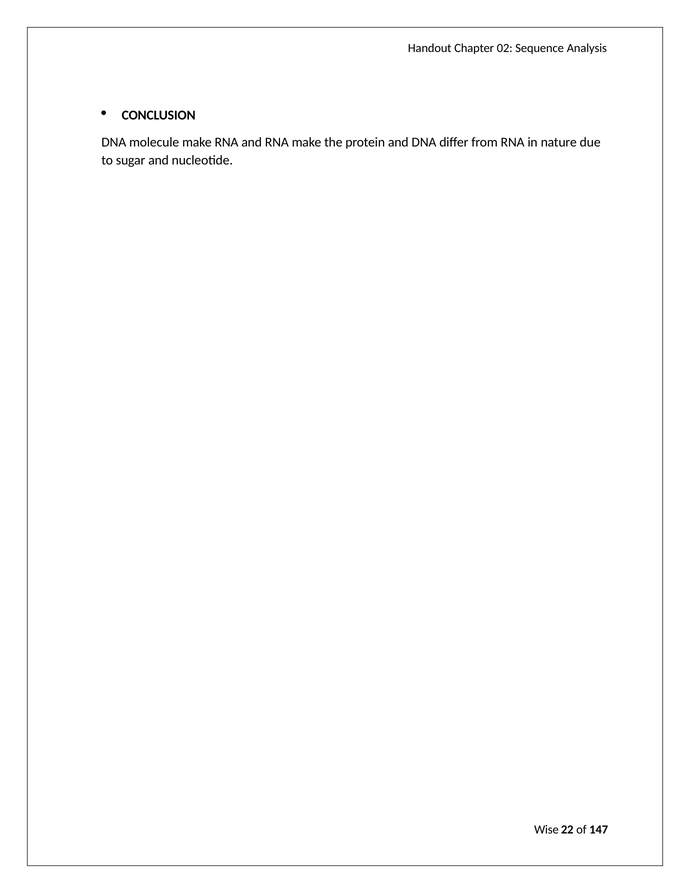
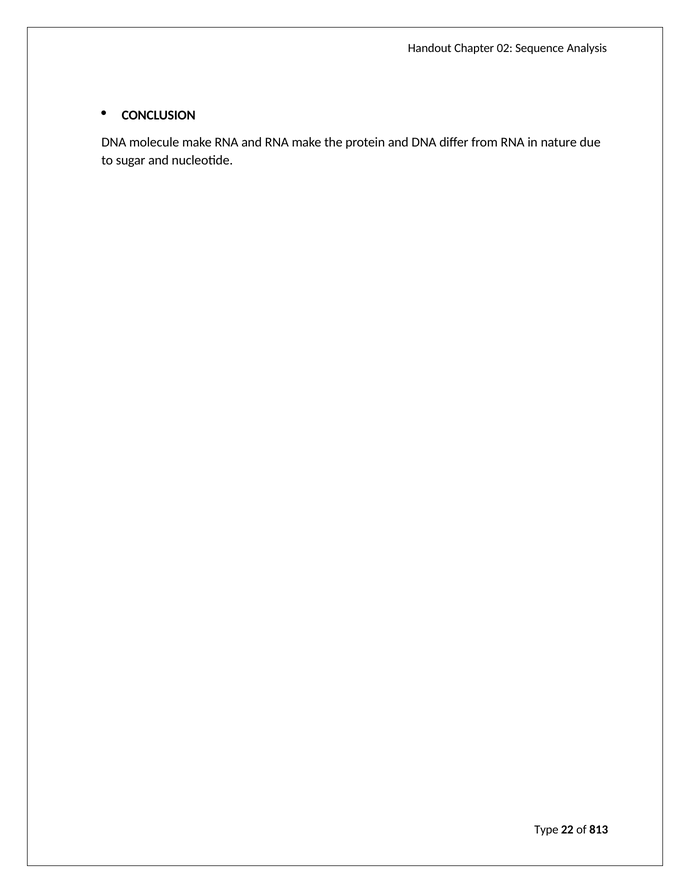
Wise: Wise -> Type
147: 147 -> 813
